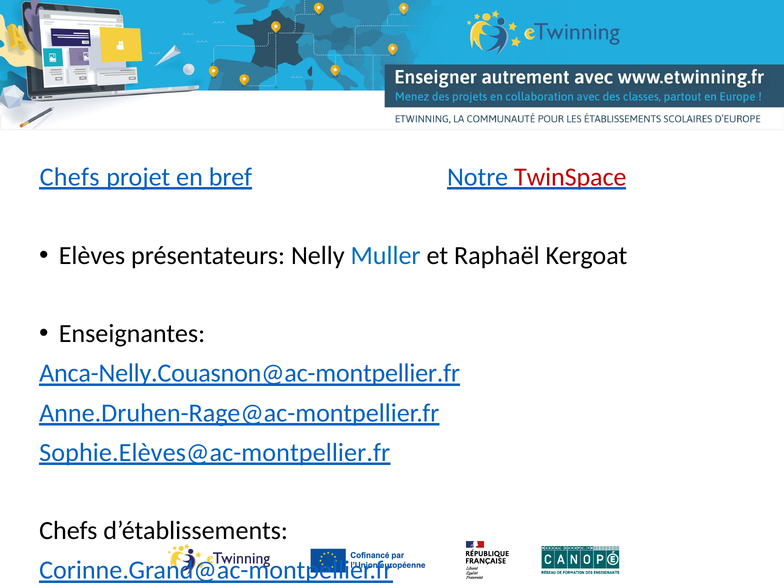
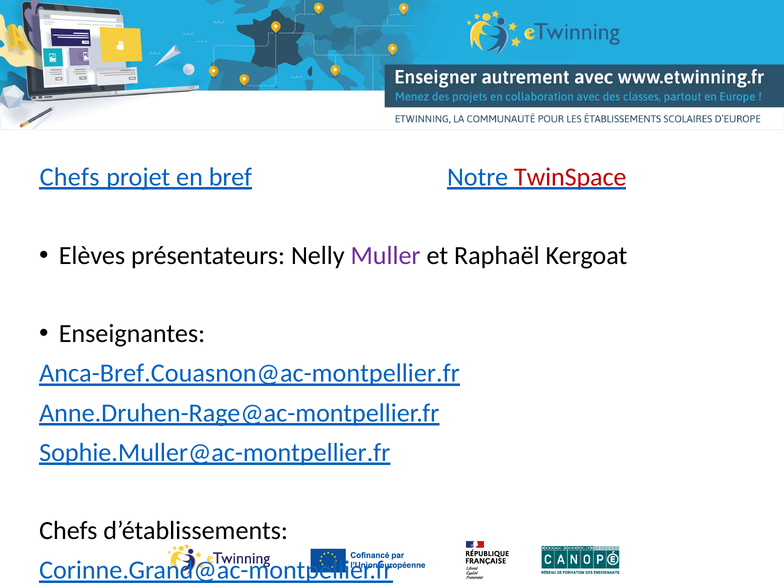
Muller colour: blue -> purple
Anca-Nelly.Couasnon@ac-montpellier.fr: Anca-Nelly.Couasnon@ac-montpellier.fr -> Anca-Bref.Couasnon@ac-montpellier.fr
Sophie.Elèves@ac-montpellier.fr: Sophie.Elèves@ac-montpellier.fr -> Sophie.Muller@ac-montpellier.fr
